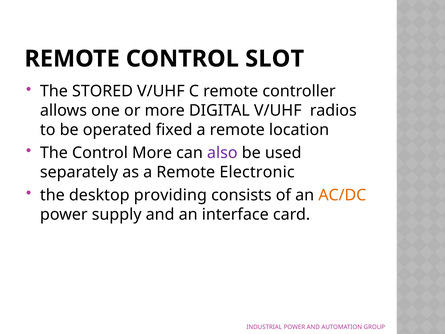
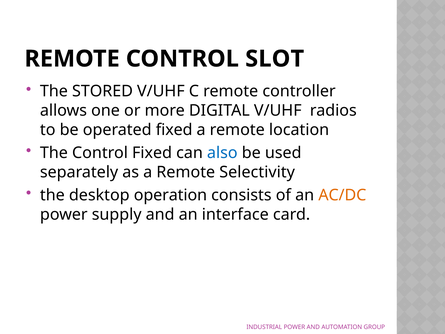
Control More: More -> Fixed
also colour: purple -> blue
Electronic: Electronic -> Selectivity
providing: providing -> operation
